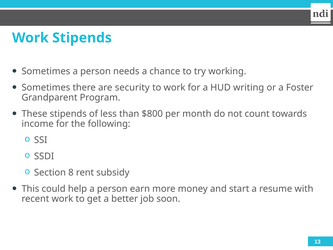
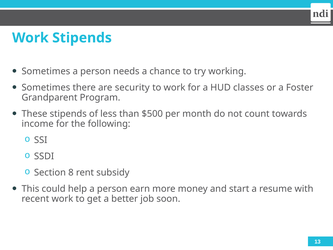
writing: writing -> classes
$800: $800 -> $500
